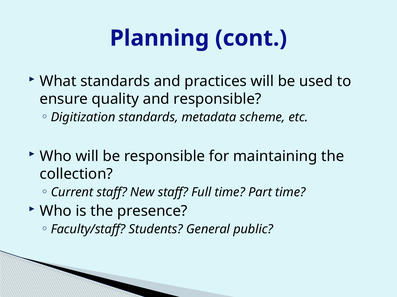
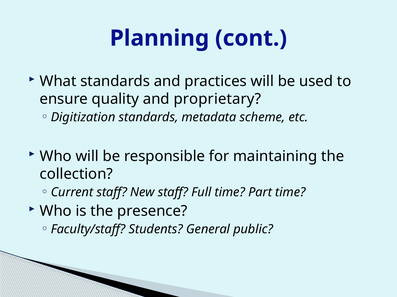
and responsible: responsible -> proprietary
